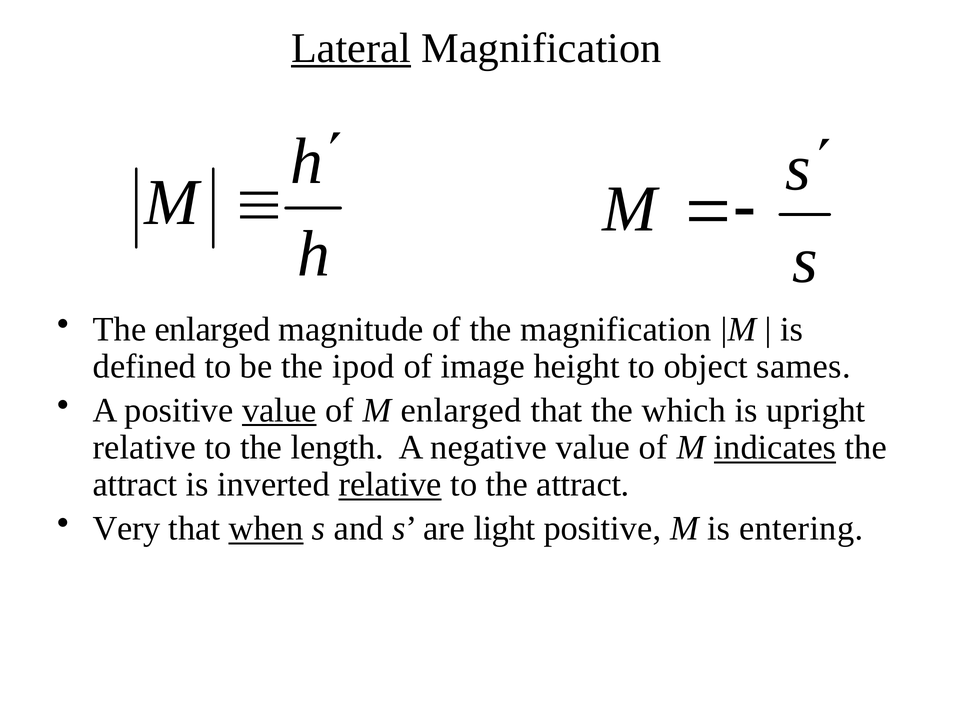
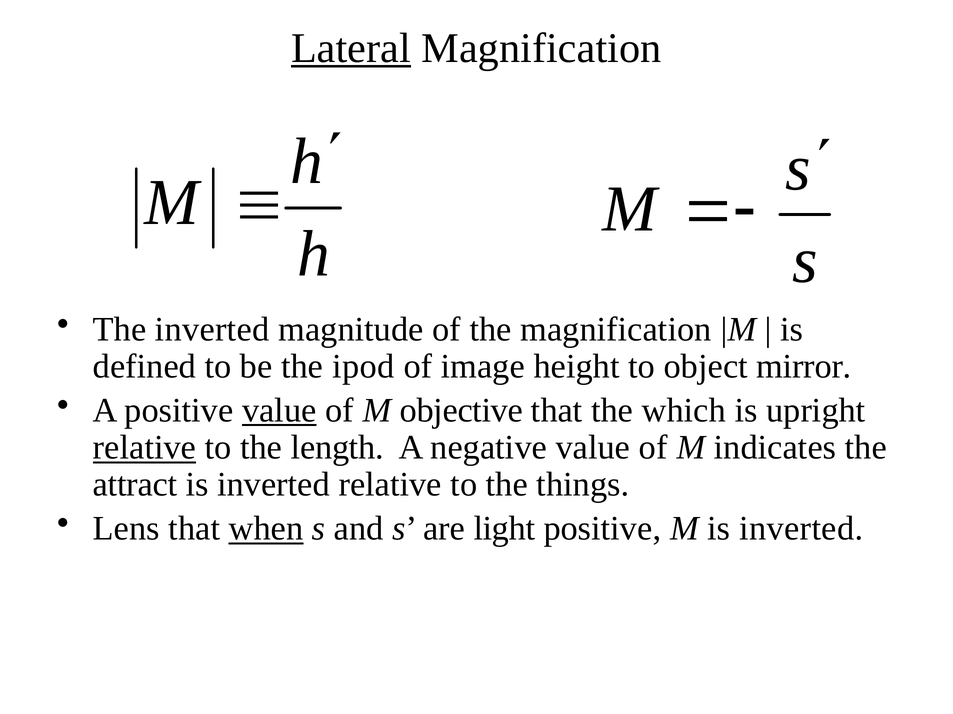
The enlarged: enlarged -> inverted
sames: sames -> mirror
M enlarged: enlarged -> objective
relative at (145, 448) underline: none -> present
indicates underline: present -> none
relative at (390, 485) underline: present -> none
to the attract: attract -> things
Very: Very -> Lens
M is entering: entering -> inverted
